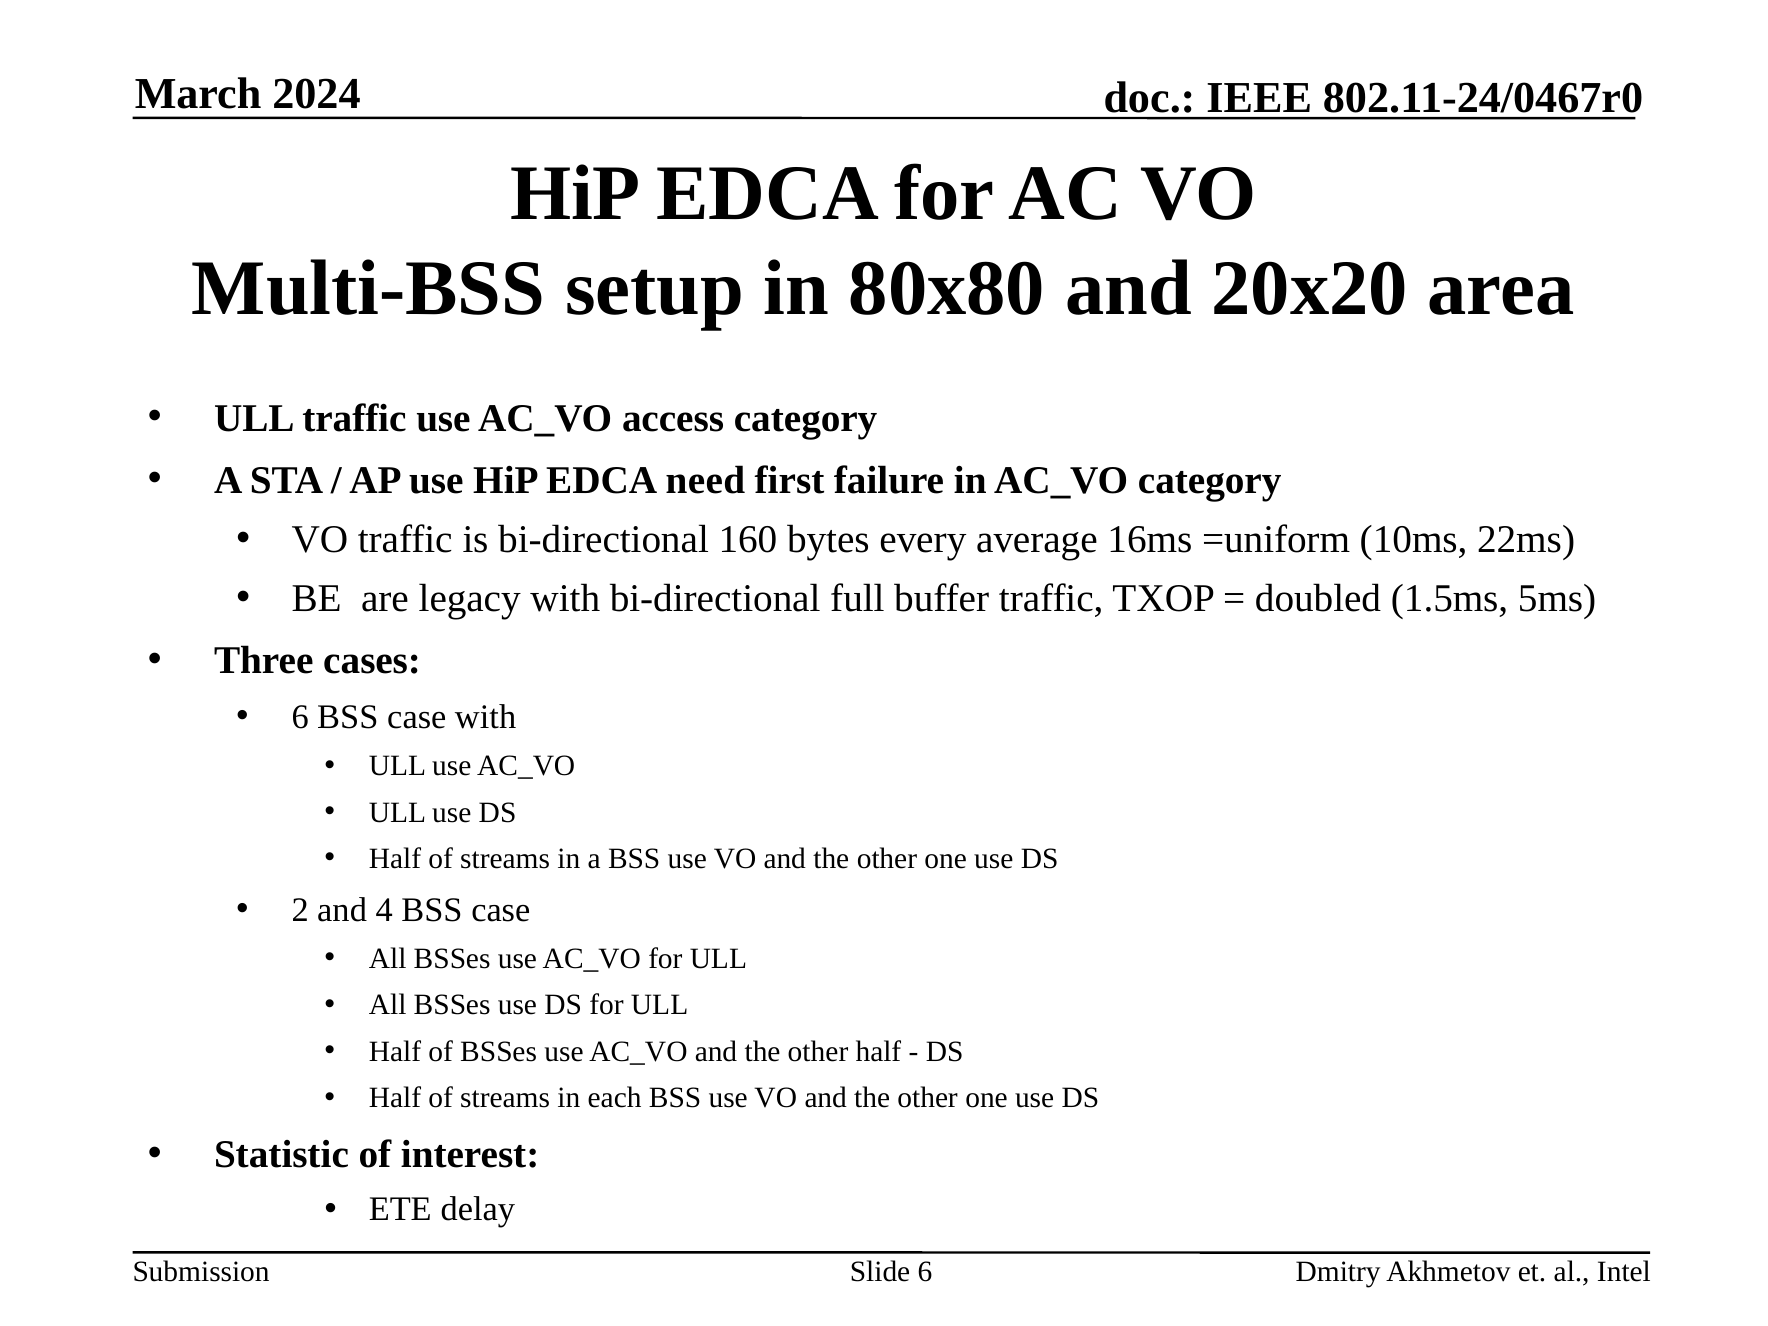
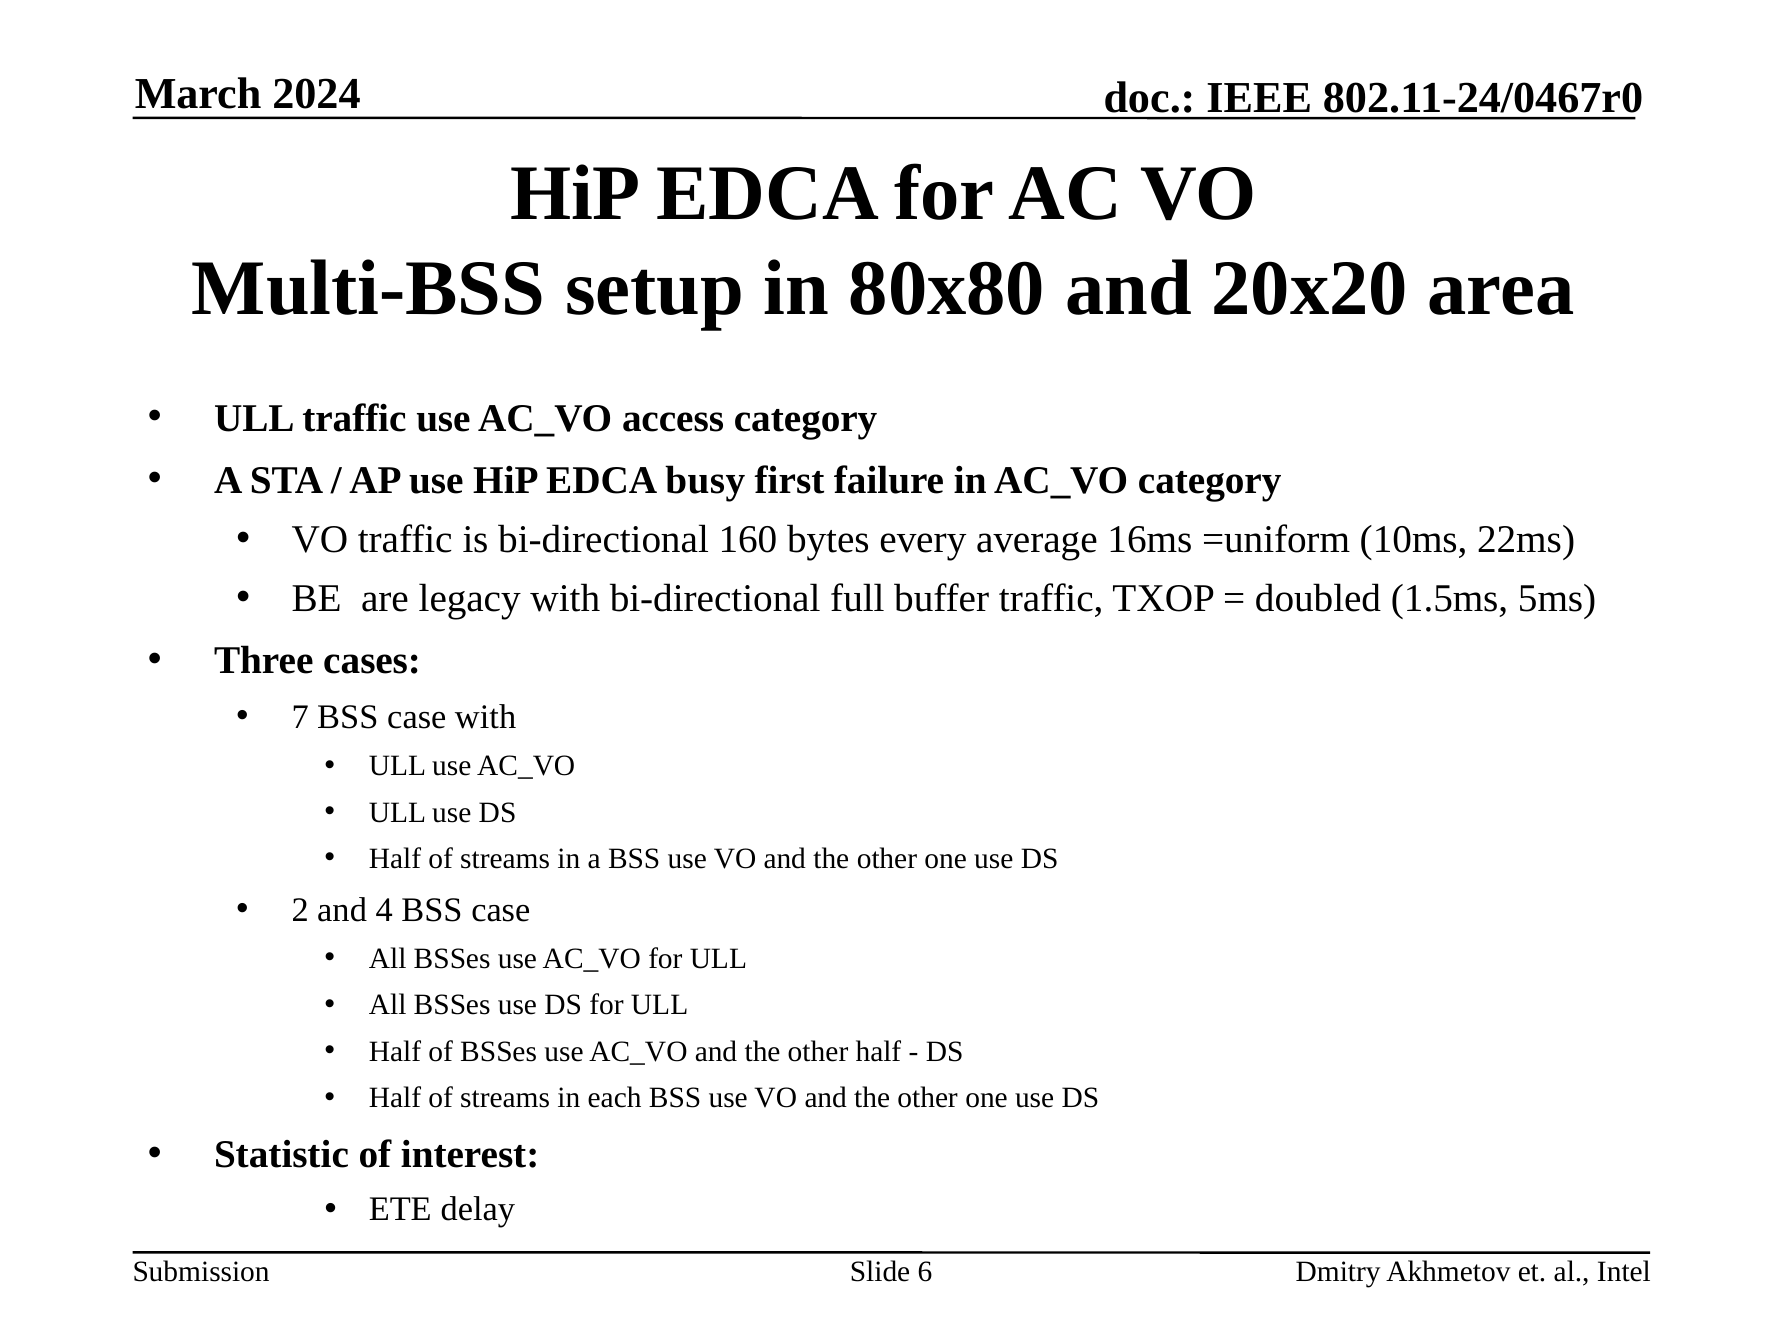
need: need -> busy
6 at (300, 717): 6 -> 7
